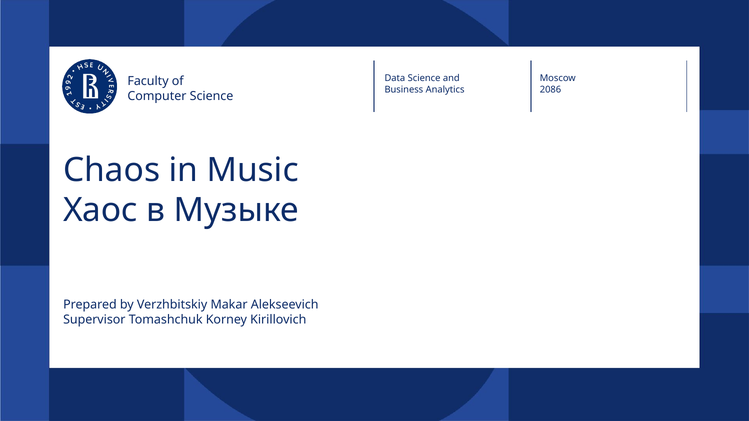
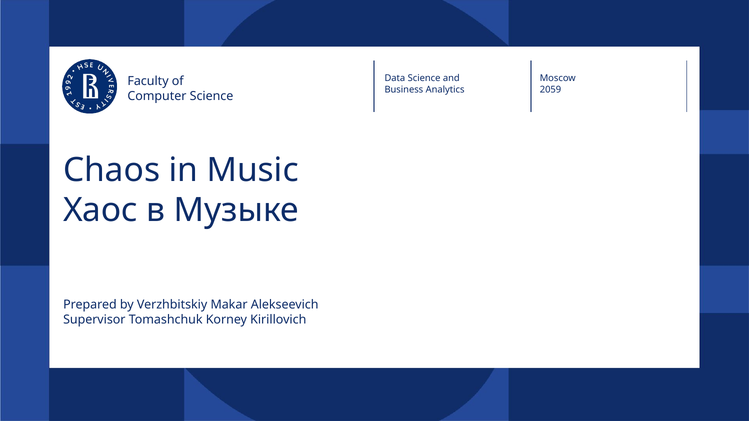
2086: 2086 -> 2059
